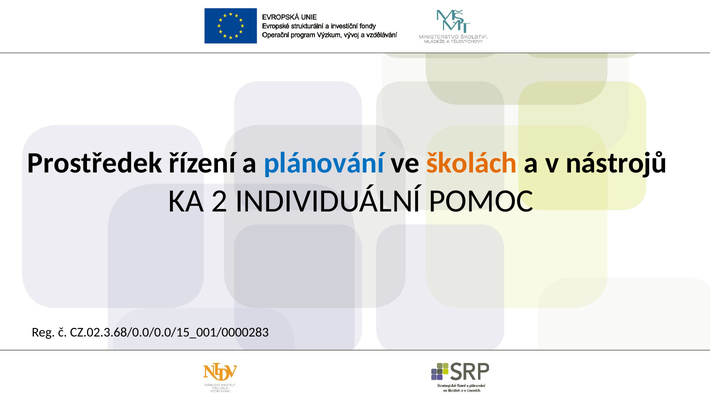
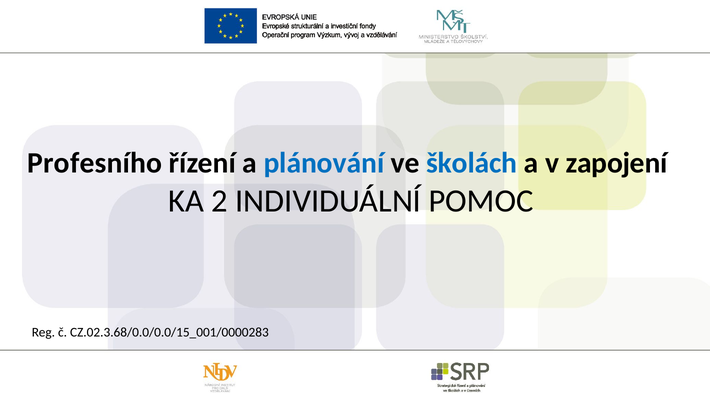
Prostředek: Prostředek -> Profesního
školách colour: orange -> blue
nástrojů: nástrojů -> zapojení
